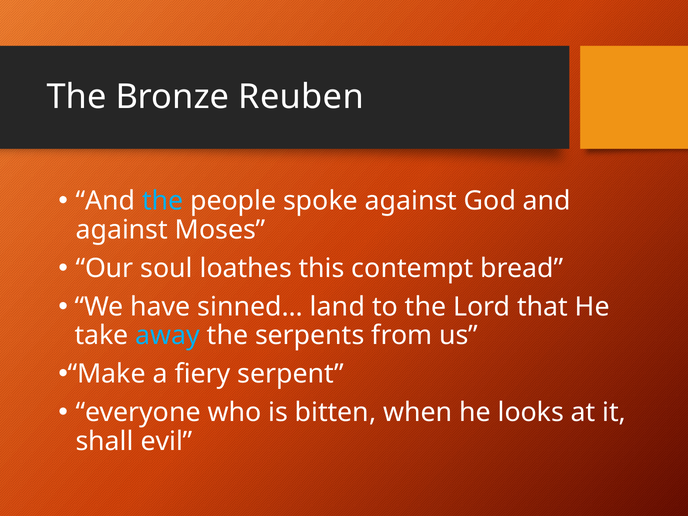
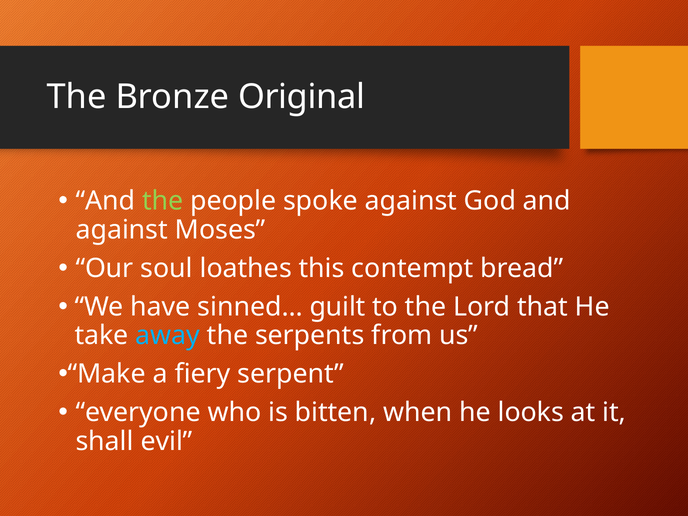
Reuben: Reuben -> Original
the at (163, 201) colour: light blue -> light green
land: land -> guilt
